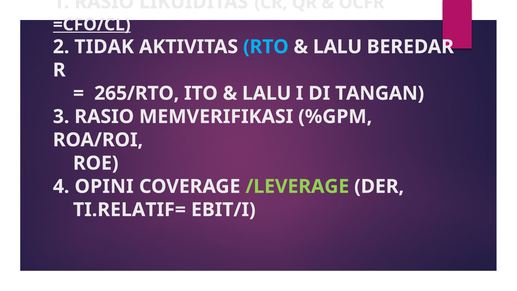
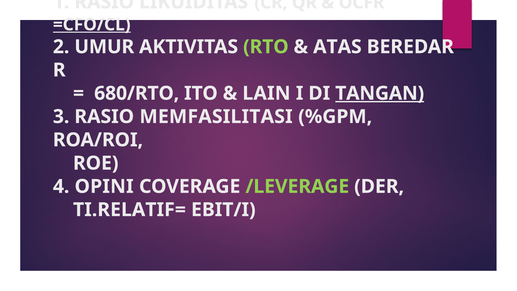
TIDAK: TIDAK -> UMUR
RTO colour: light blue -> light green
LALU at (337, 47): LALU -> ATAS
265/RTO: 265/RTO -> 680/RTO
LALU at (267, 93): LALU -> LAIN
TANGAN underline: none -> present
MEMVERIFIKASI: MEMVERIFIKASI -> MEMFASILITASI
